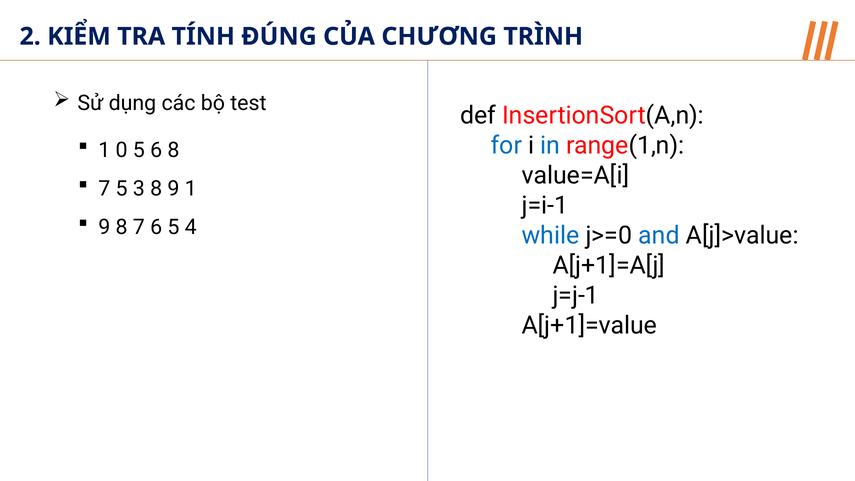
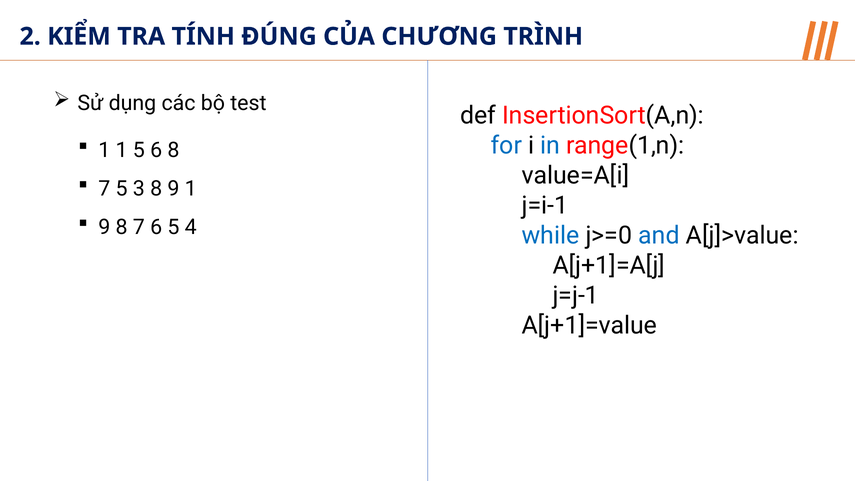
1 0: 0 -> 1
